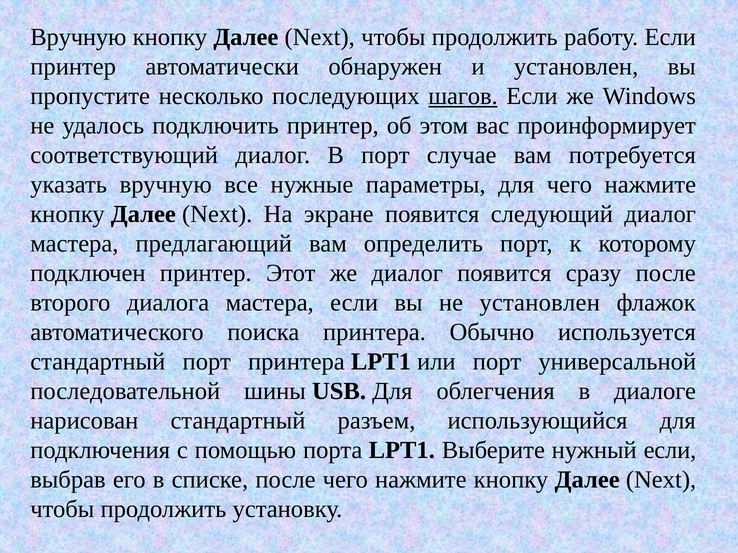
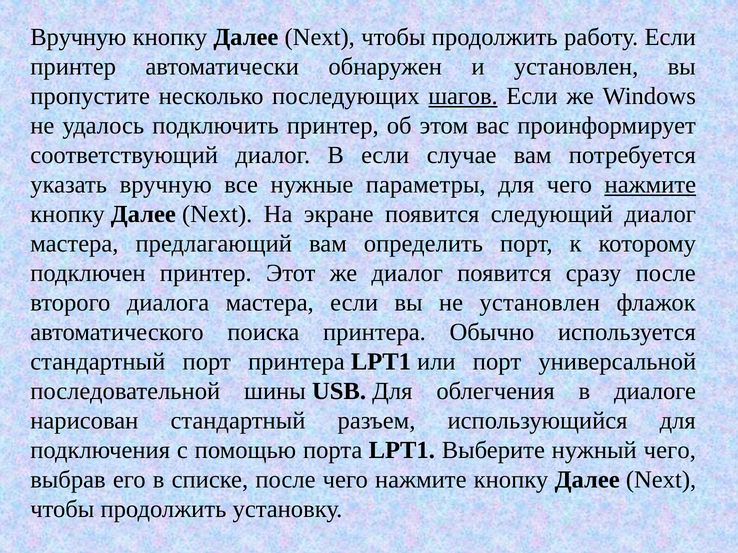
В порт: порт -> если
нажмите at (650, 185) underline: none -> present
нужный если: если -> чего
